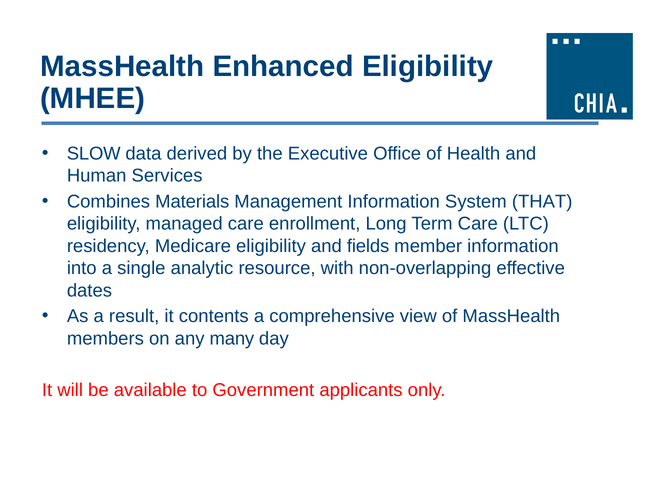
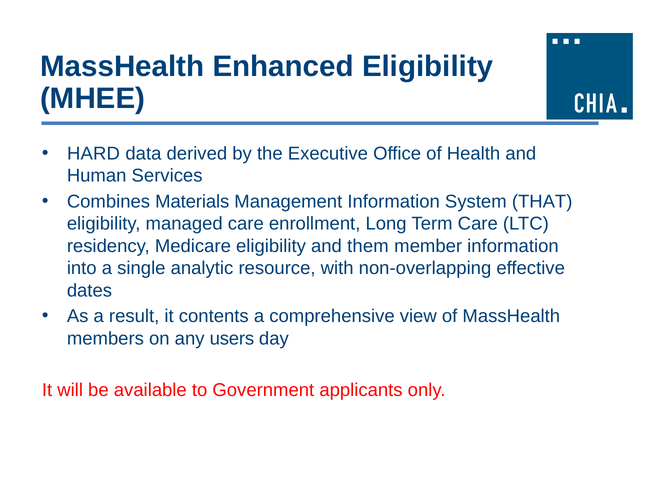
SLOW: SLOW -> HARD
fields: fields -> them
many: many -> users
